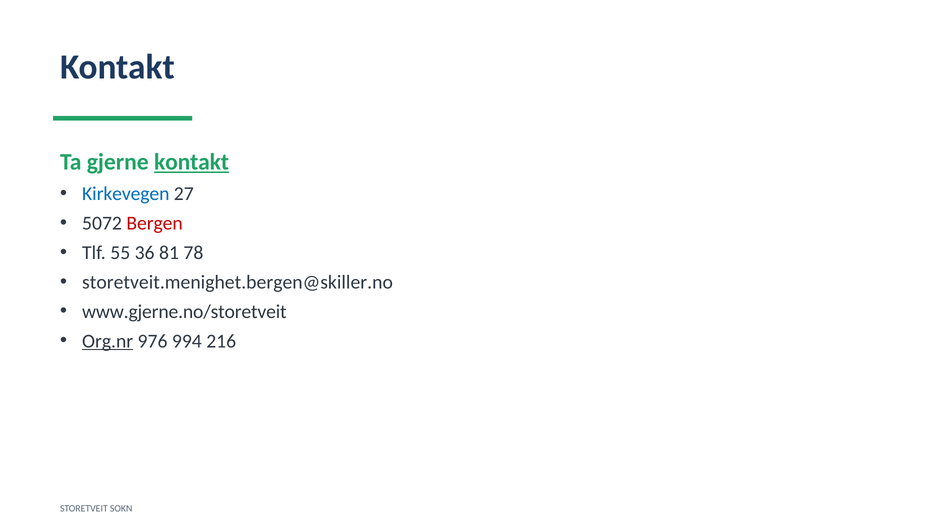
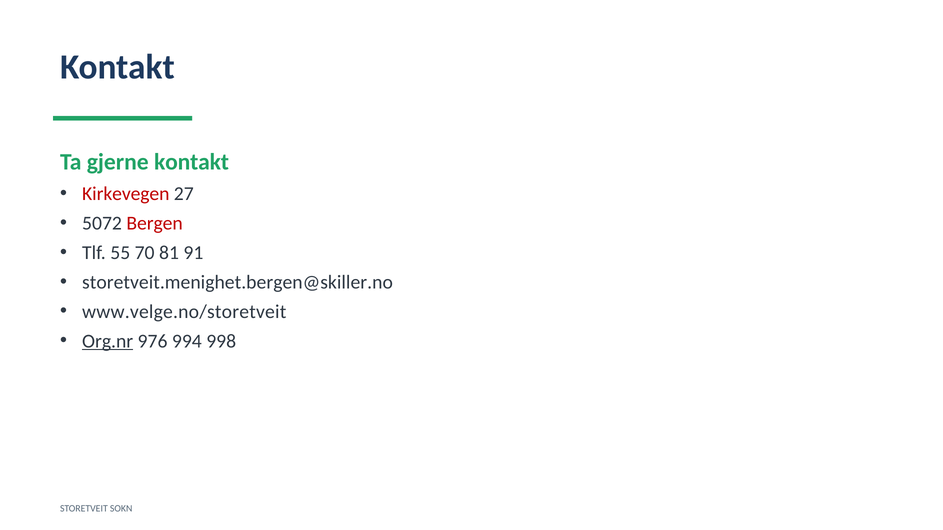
kontakt at (191, 162) underline: present -> none
Kirkevegen colour: blue -> red
36: 36 -> 70
78: 78 -> 91
www.gjerne.no/storetveit: www.gjerne.no/storetveit -> www.velge.no/storetveit
216: 216 -> 998
